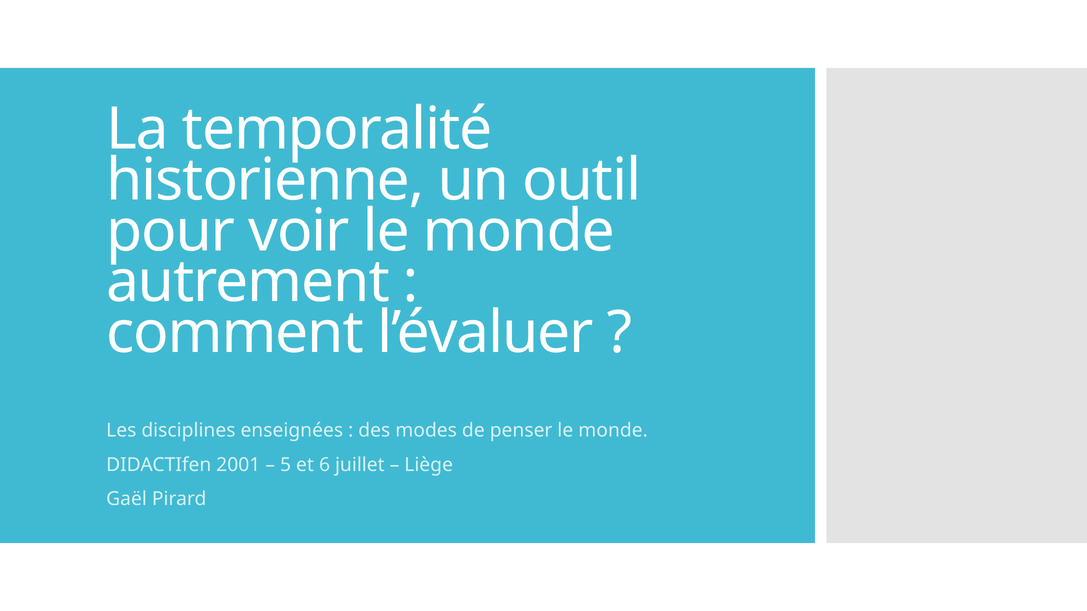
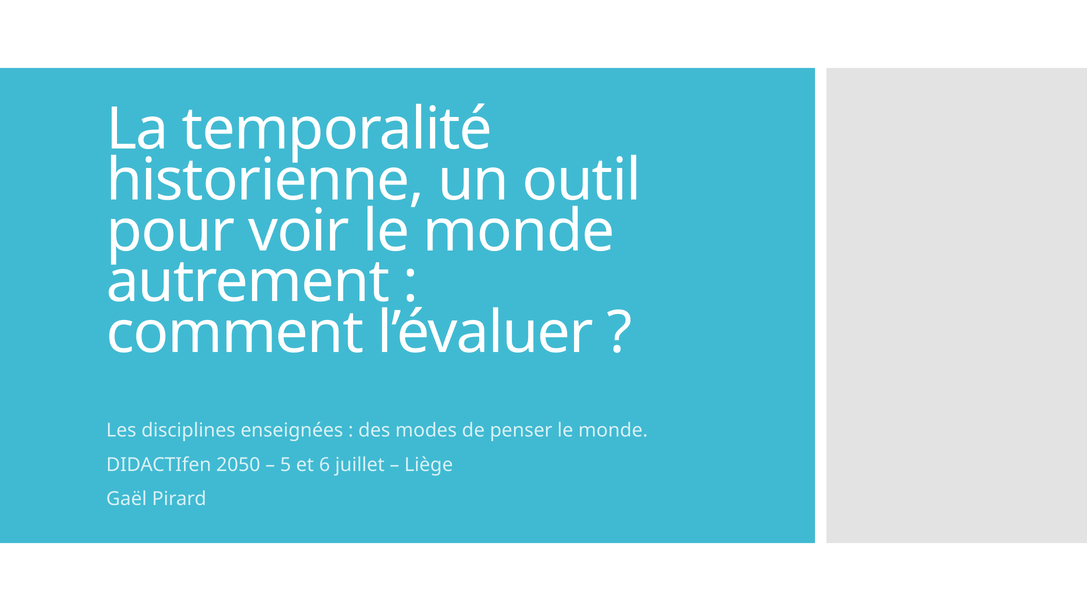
2001: 2001 -> 2050
